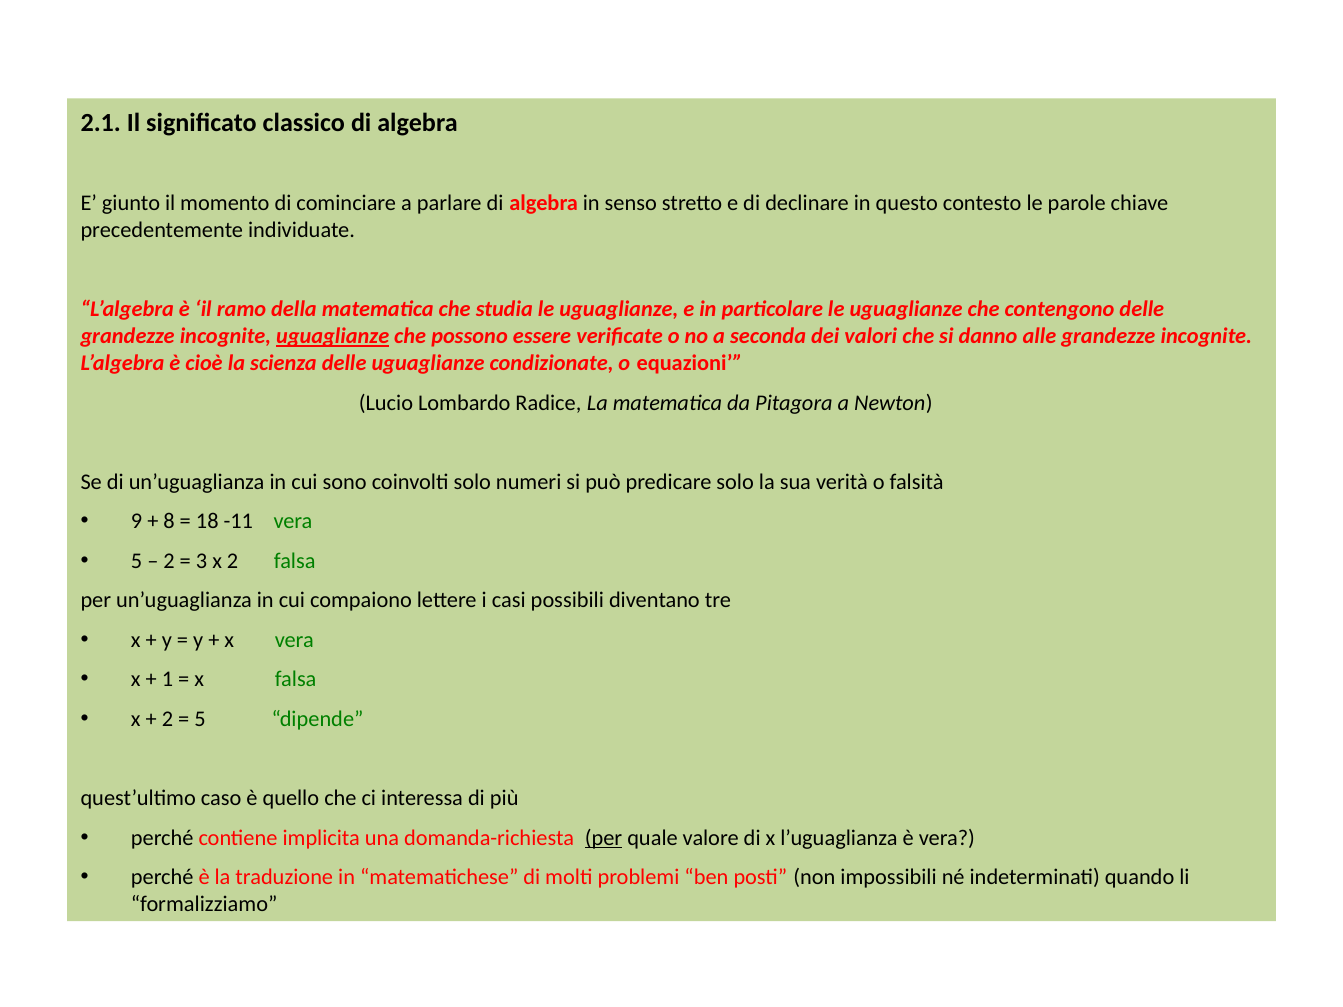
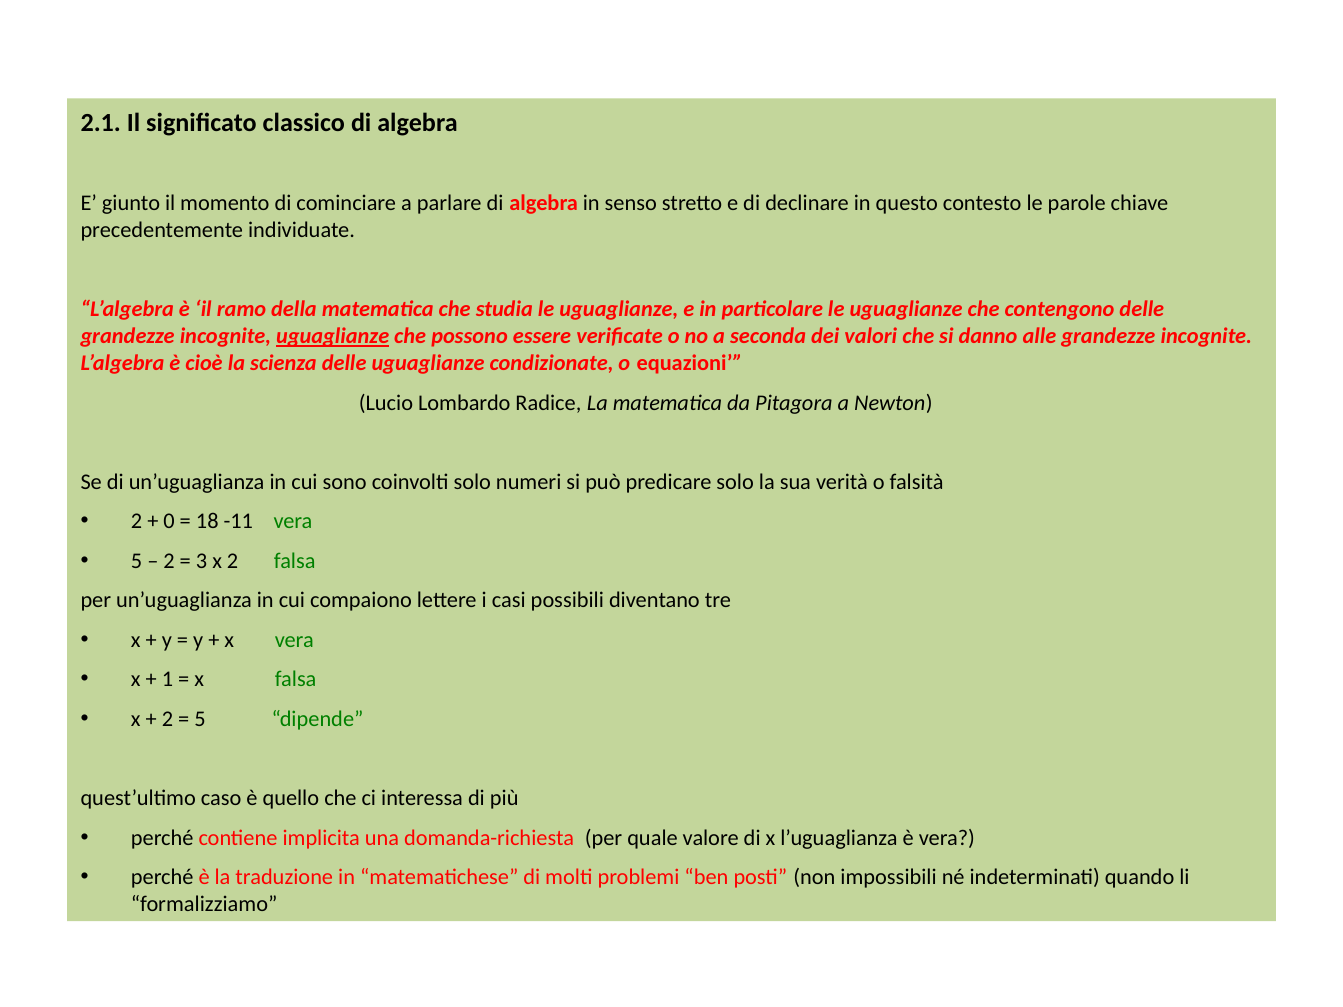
9 at (137, 521): 9 -> 2
8: 8 -> 0
per at (604, 838) underline: present -> none
